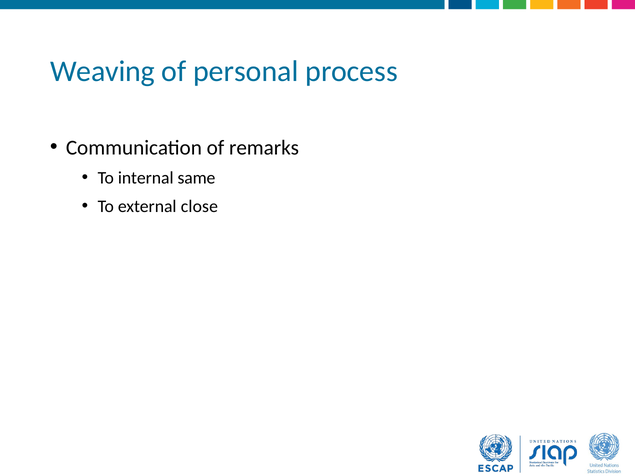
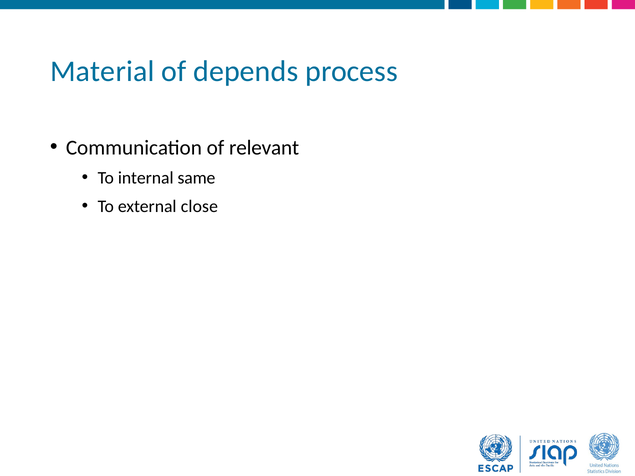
Weaving: Weaving -> Material
personal: personal -> depends
remarks: remarks -> relevant
